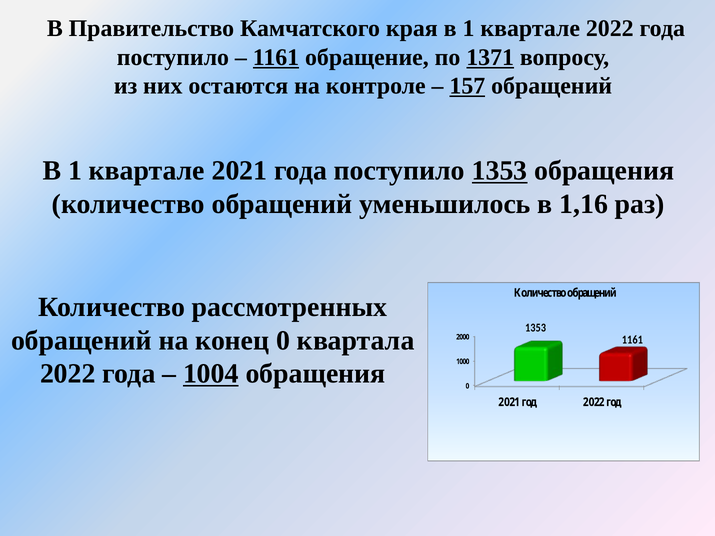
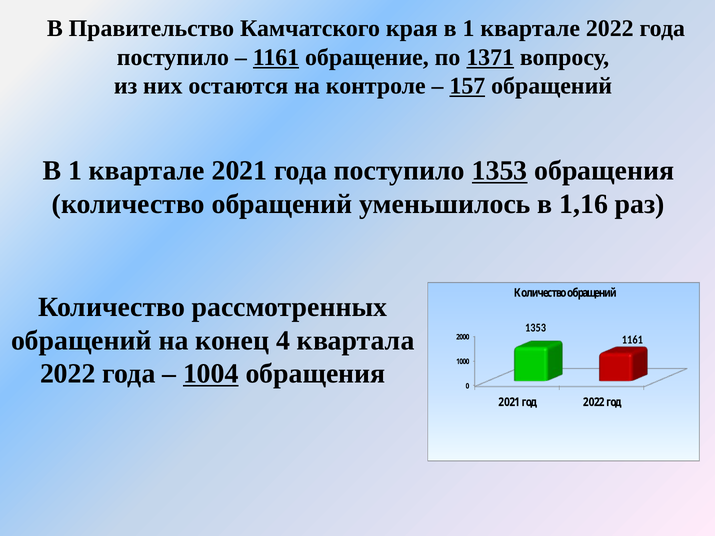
конец 0: 0 -> 4
